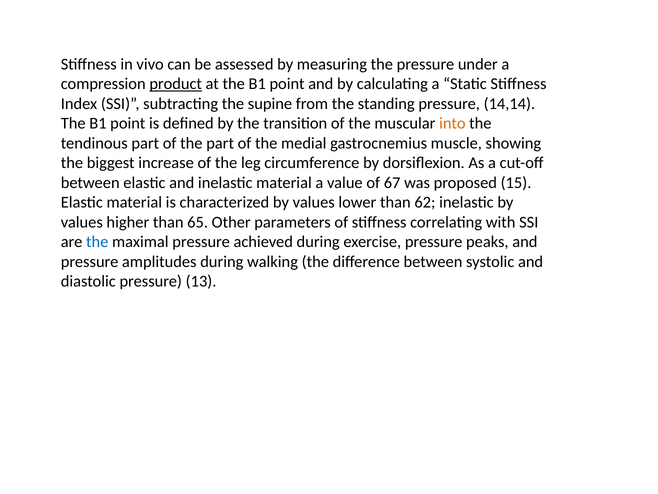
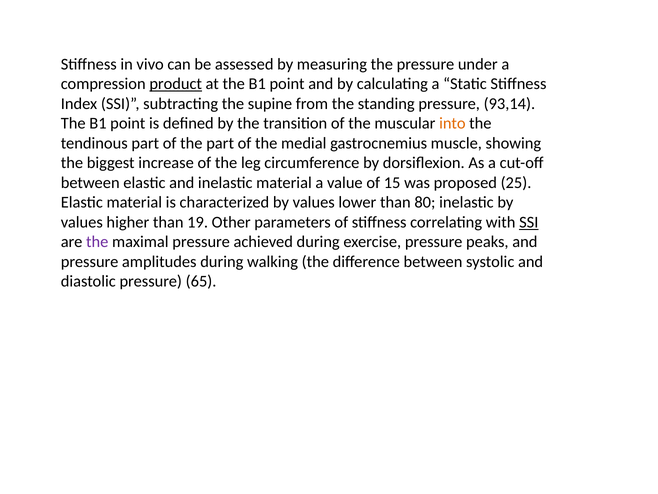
14,14: 14,14 -> 93,14
67: 67 -> 15
15: 15 -> 25
62: 62 -> 80
65: 65 -> 19
SSI at (529, 222) underline: none -> present
the at (97, 242) colour: blue -> purple
13: 13 -> 65
